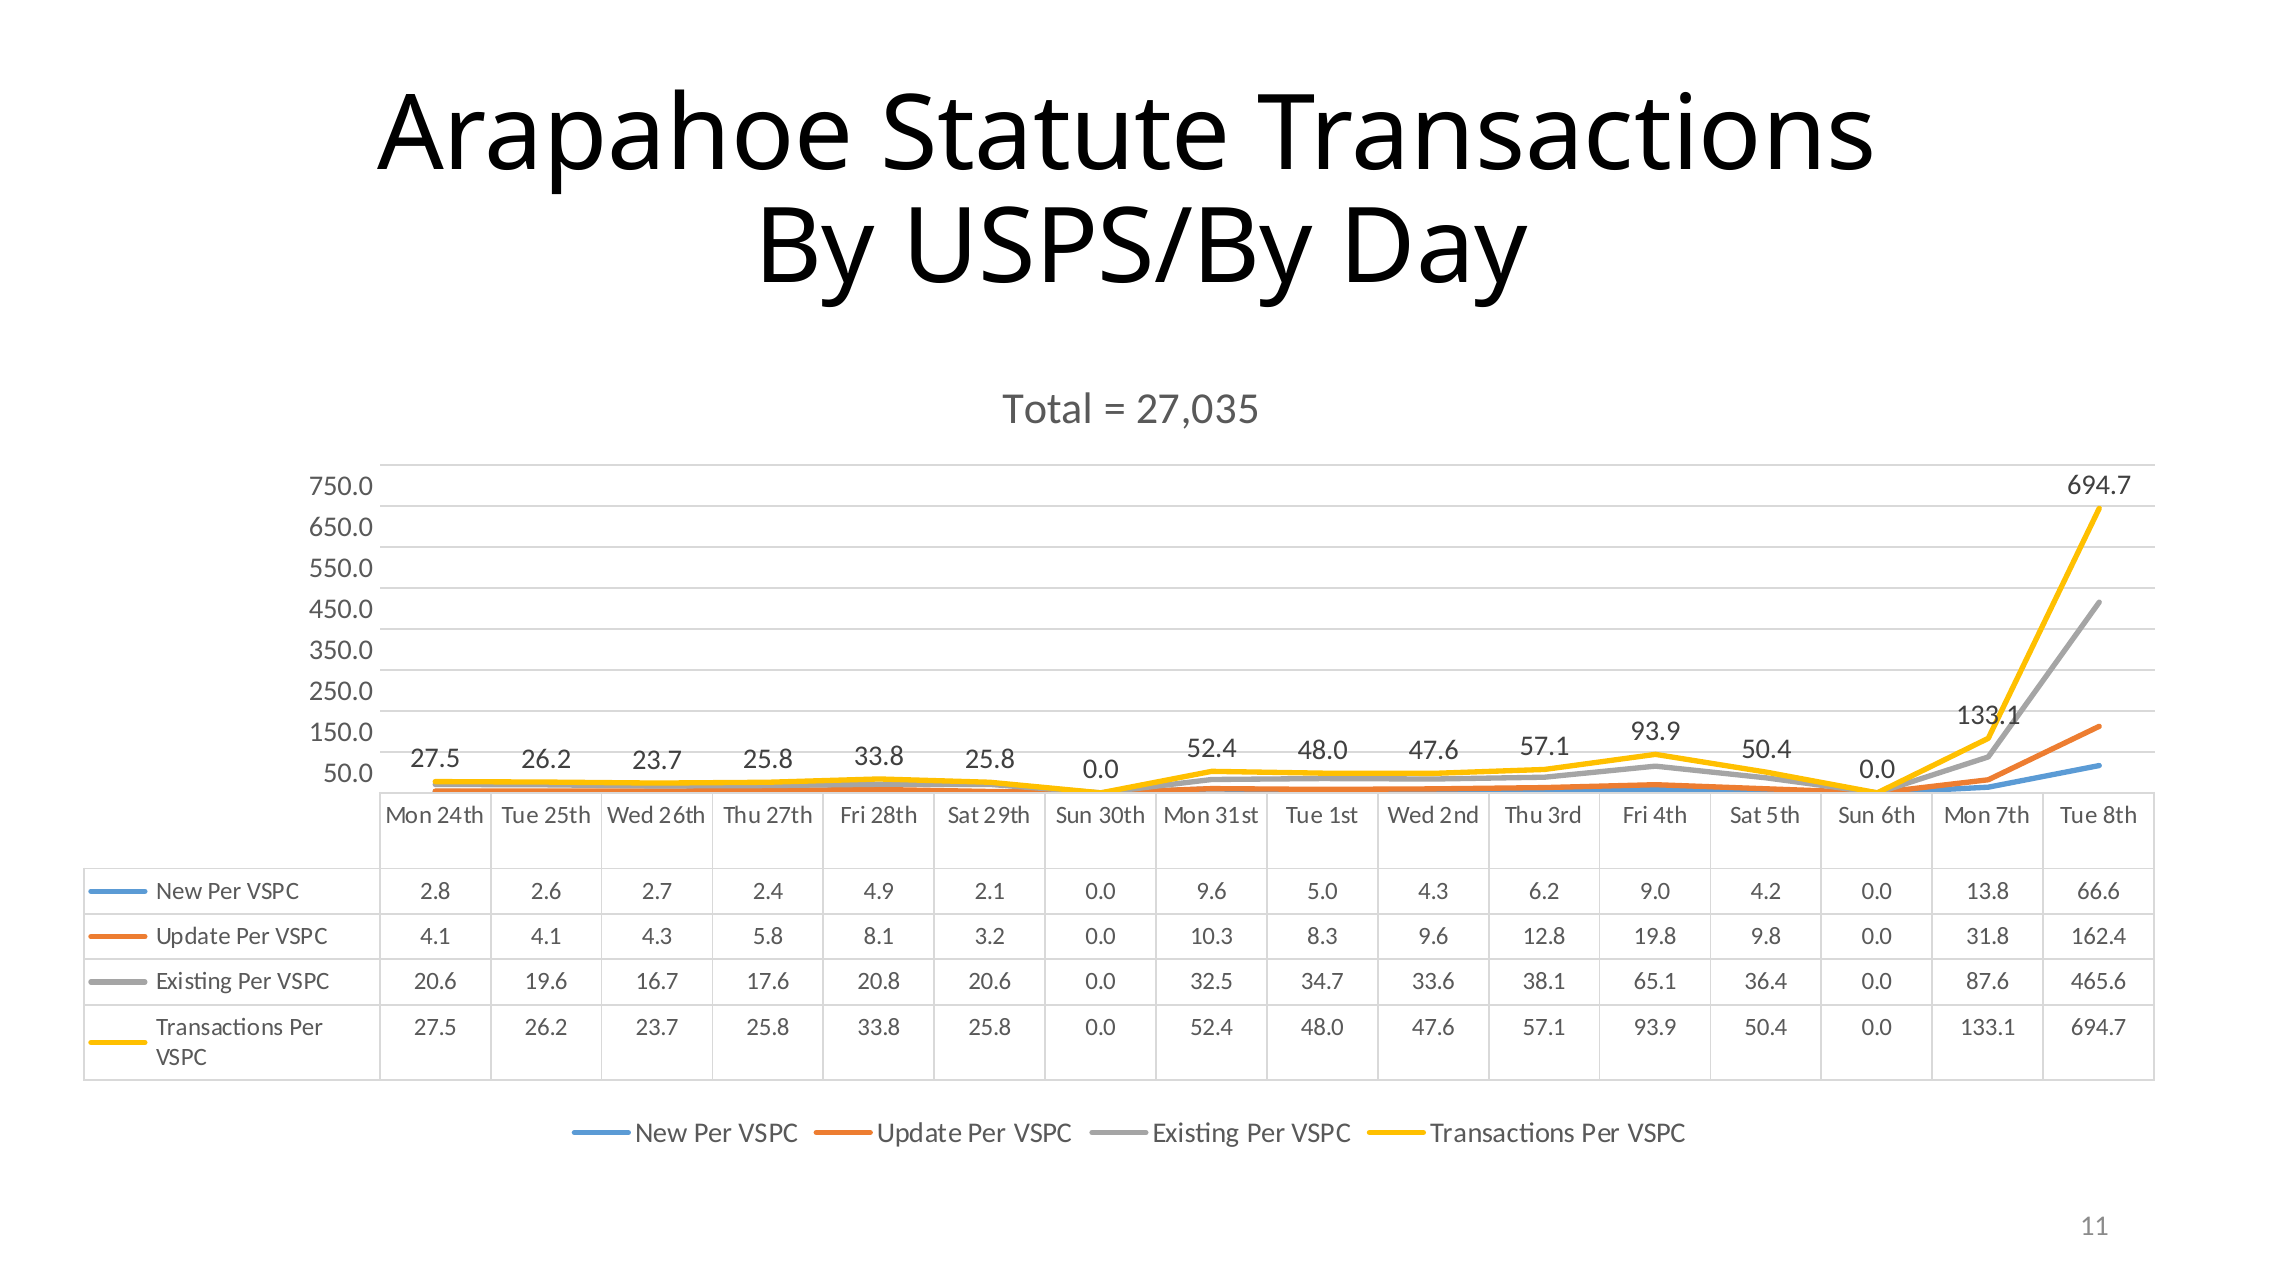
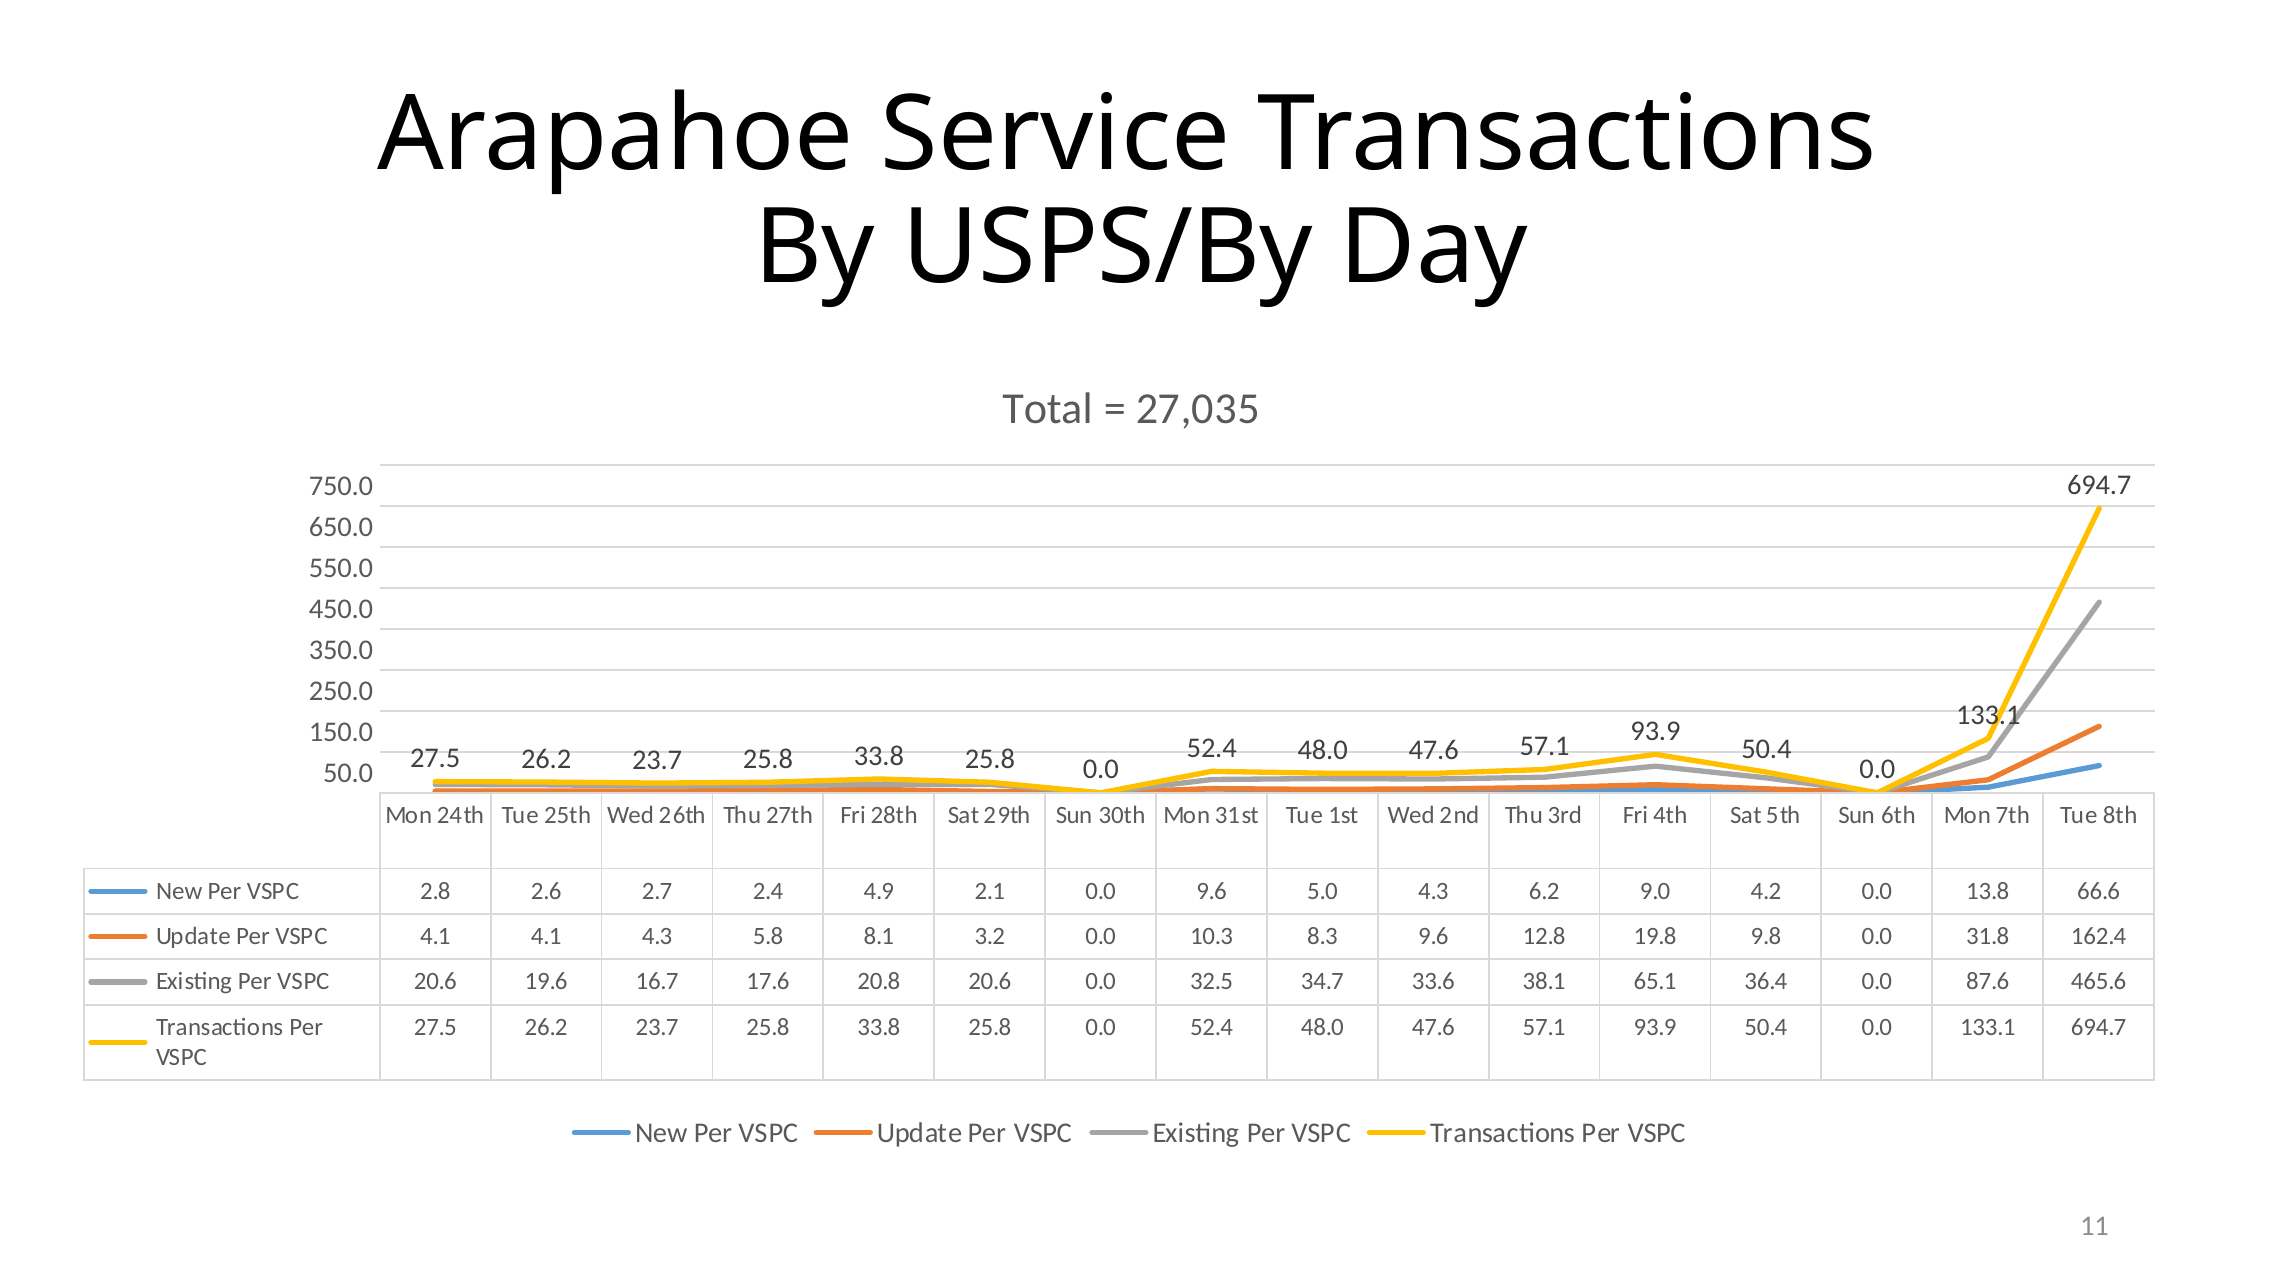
Statute: Statute -> Service
